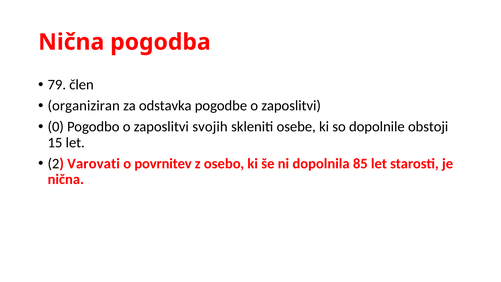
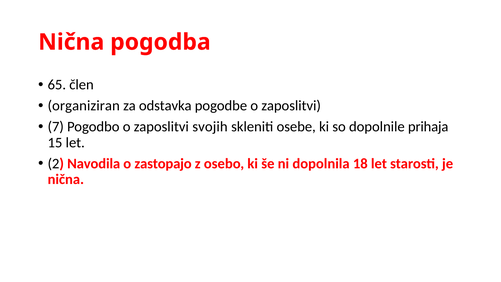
79: 79 -> 65
0: 0 -> 7
obstoji: obstoji -> prihaja
Varovati: Varovati -> Navodila
povrnitev: povrnitev -> zastopajo
85: 85 -> 18
